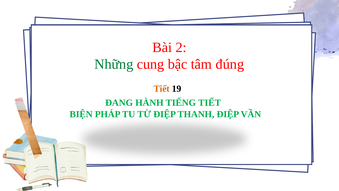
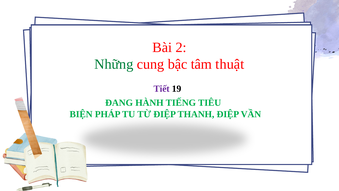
đúng: đúng -> thuật
Tiết at (162, 89) colour: orange -> purple
TIẾNG TIẾT: TIẾT -> TIÊU
